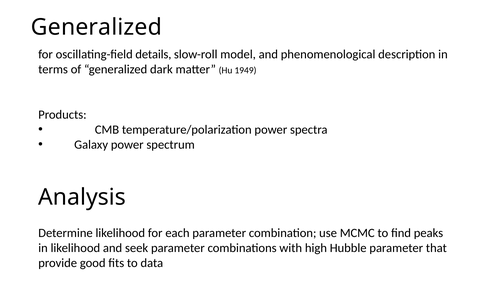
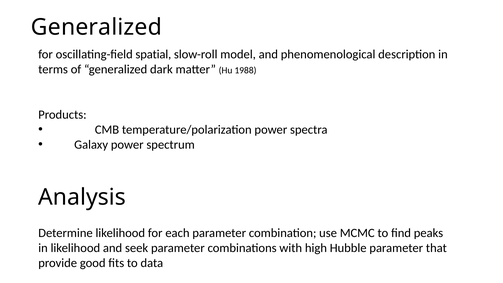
details: details -> spatial
1949: 1949 -> 1988
